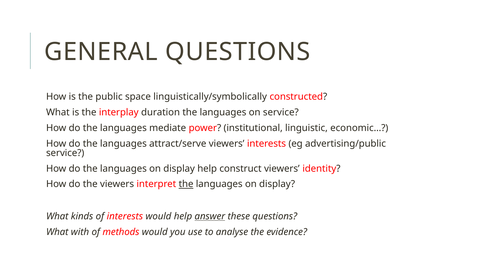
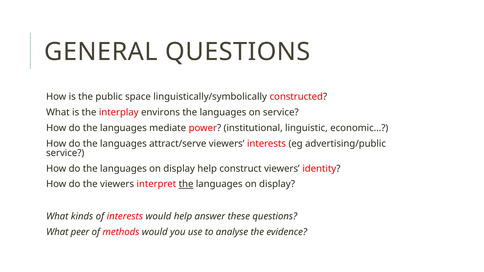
duration: duration -> environs
answer underline: present -> none
with: with -> peer
